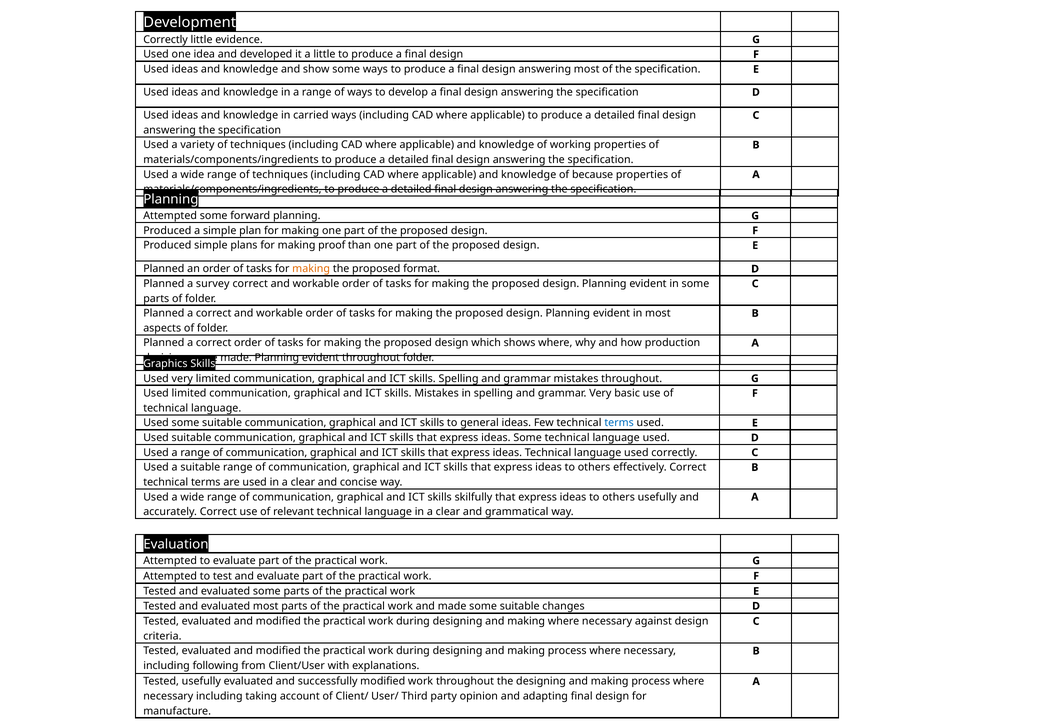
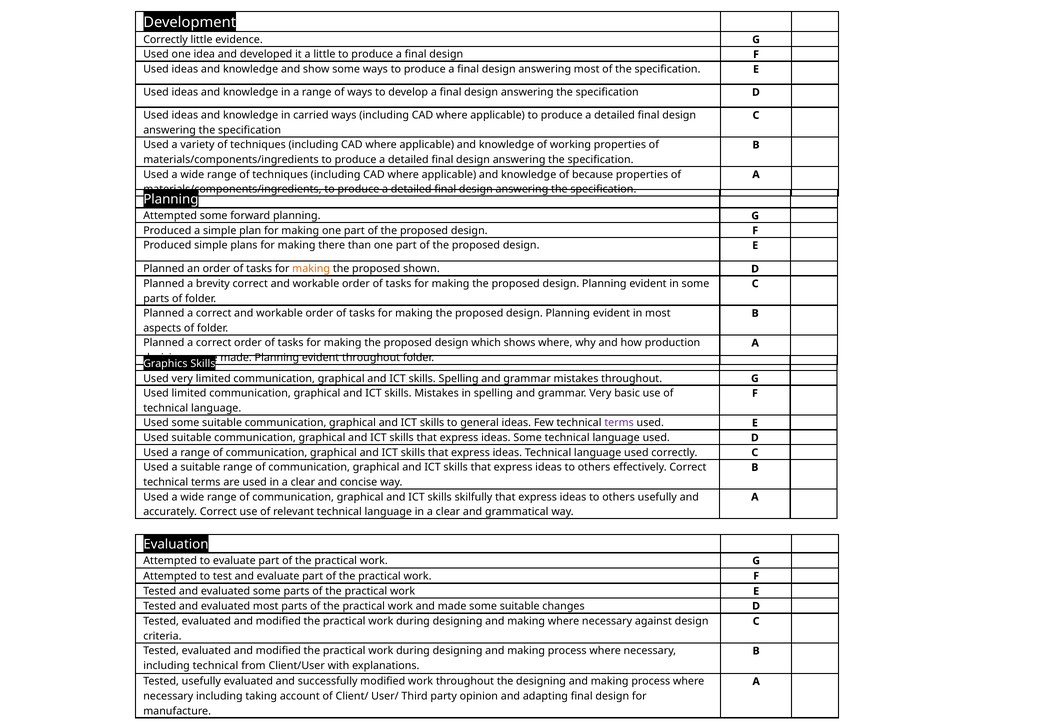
proof: proof -> there
format: format -> shown
survey: survey -> brevity
terms at (619, 423) colour: blue -> purple
including following: following -> technical
